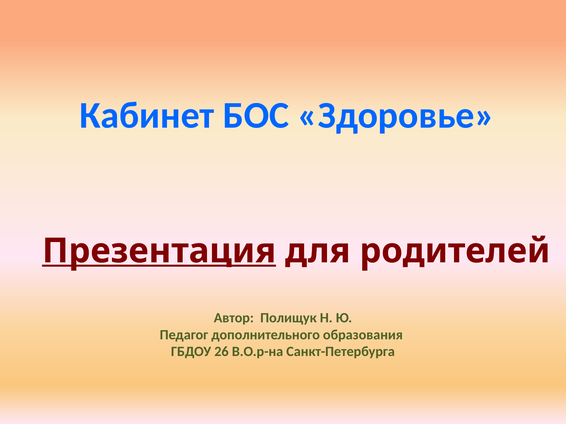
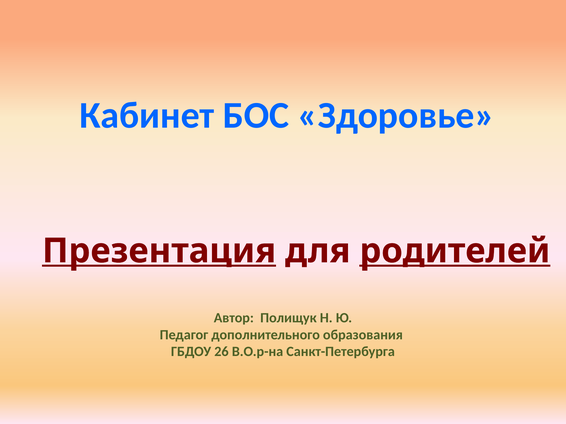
родителей underline: none -> present
